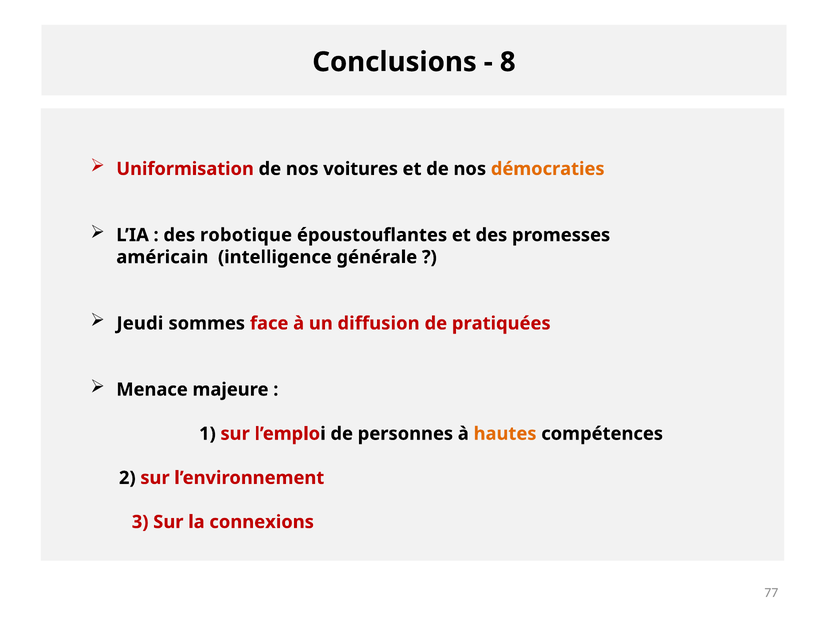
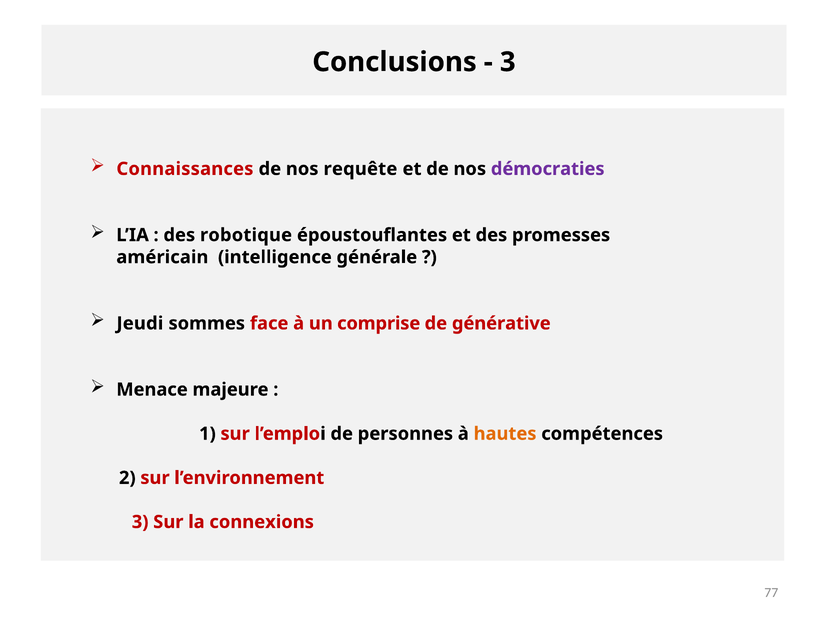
8 at (508, 62): 8 -> 3
Uniformisation: Uniformisation -> Connaissances
voitures: voitures -> requête
démocraties colour: orange -> purple
diffusion: diffusion -> comprise
pratiquées: pratiquées -> générative
